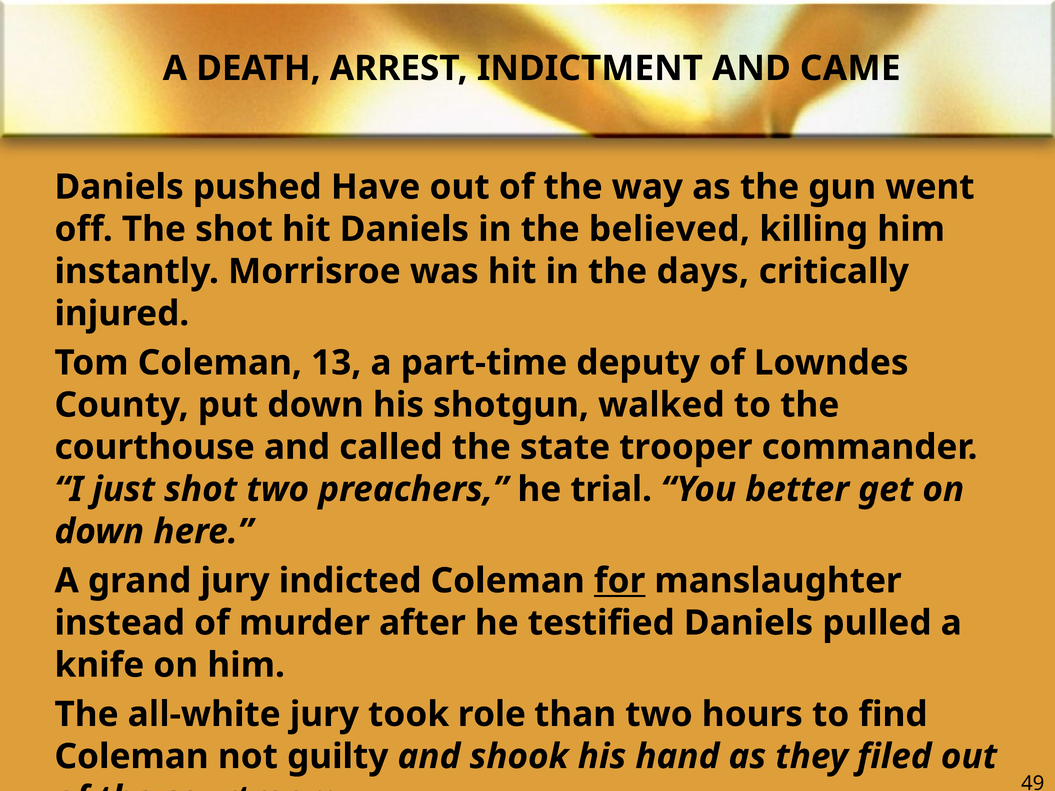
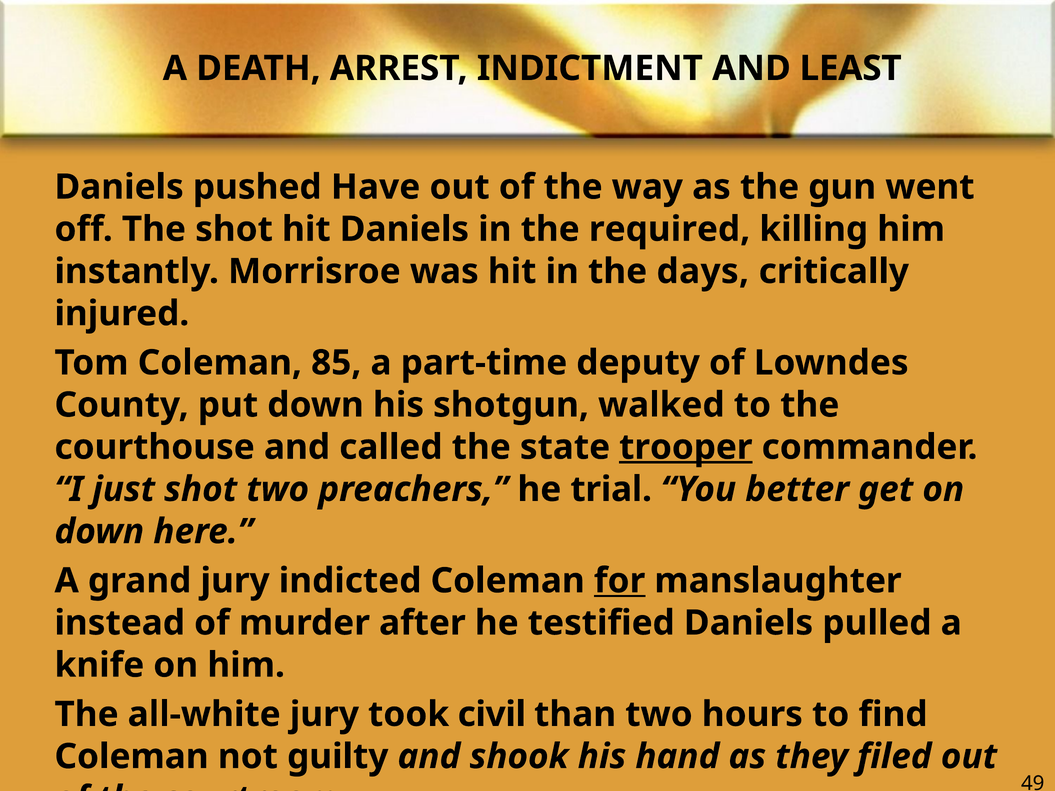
CAME: CAME -> LEAST
believed: believed -> required
13: 13 -> 85
trooper underline: none -> present
role: role -> civil
